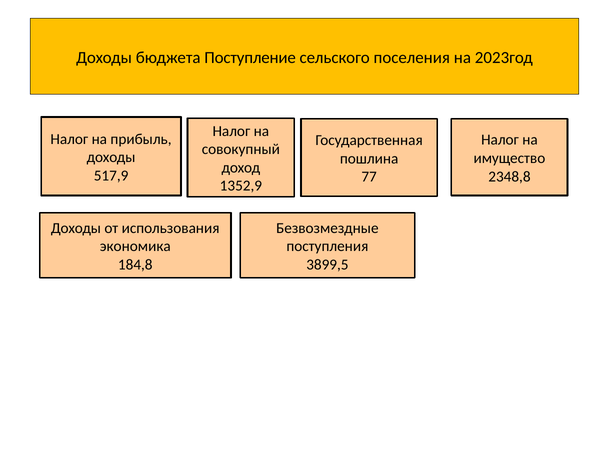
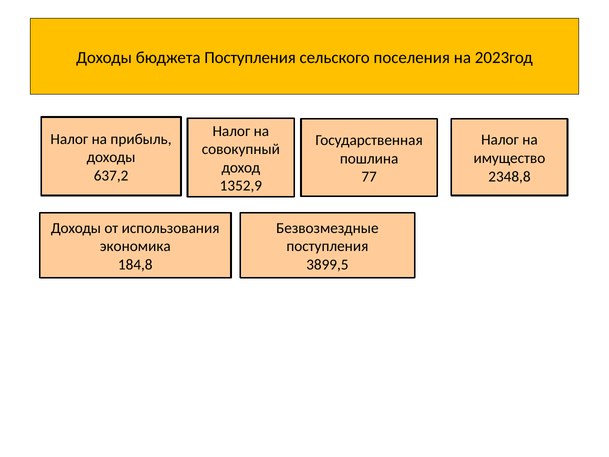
бюджета Поступление: Поступление -> Поступления
517,9: 517,9 -> 637,2
